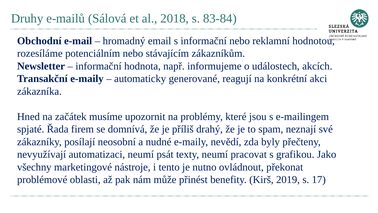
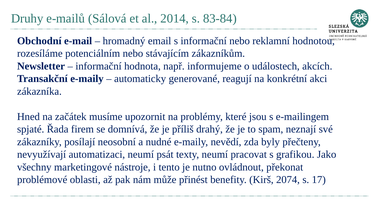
2018: 2018 -> 2014
2019: 2019 -> 2074
